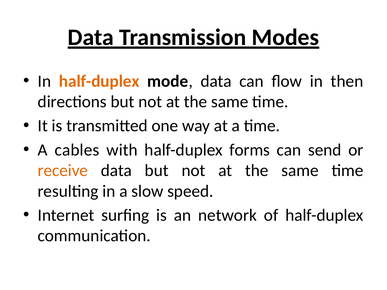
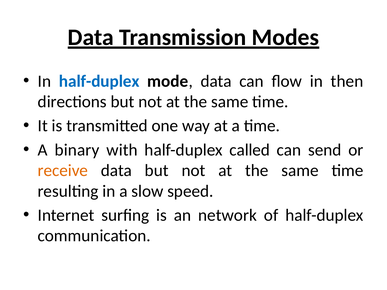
half-duplex at (99, 81) colour: orange -> blue
cables: cables -> binary
forms: forms -> called
